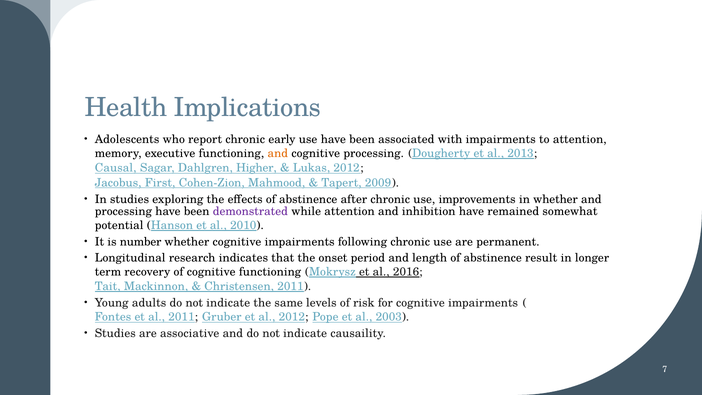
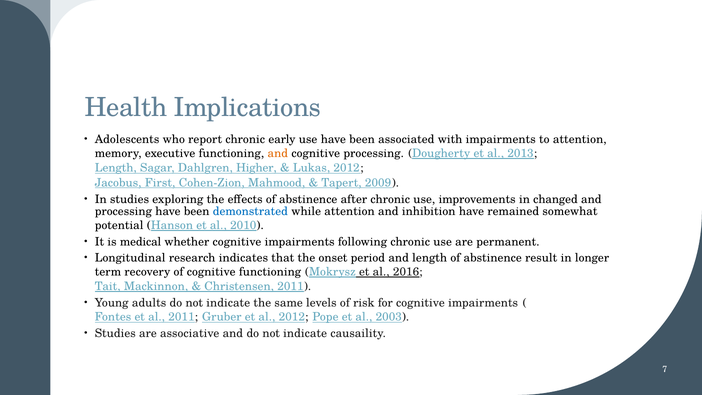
Causal at (116, 168): Causal -> Length
in whether: whether -> changed
demonstrated colour: purple -> blue
number: number -> medical
